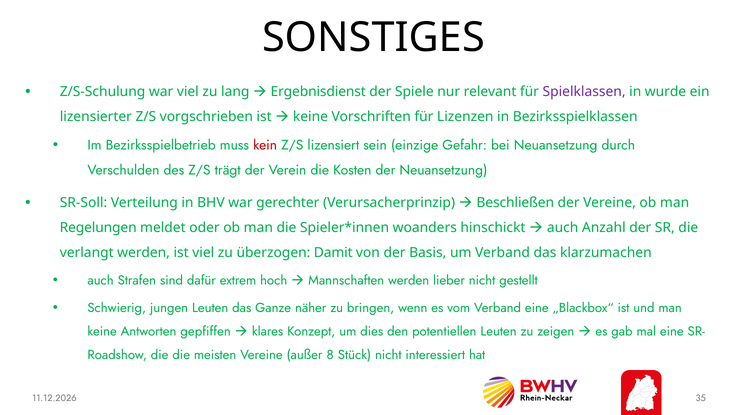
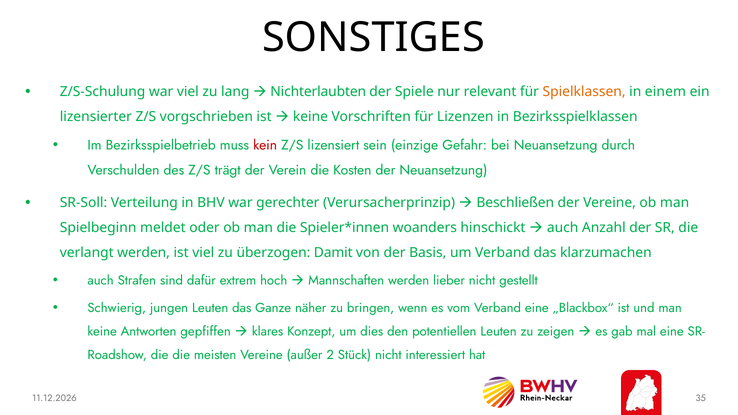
Ergebnisdienst: Ergebnisdienst -> Nichterlaubten
Spielklassen colour: purple -> orange
wurde: wurde -> einem
Regelungen: Regelungen -> Spielbeginn
8: 8 -> 2
